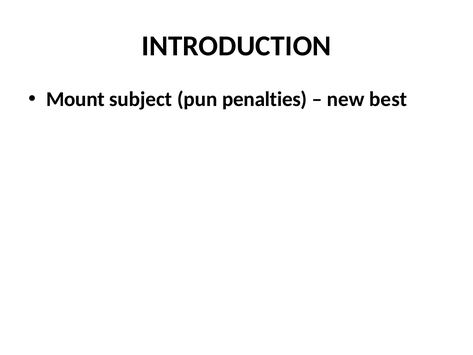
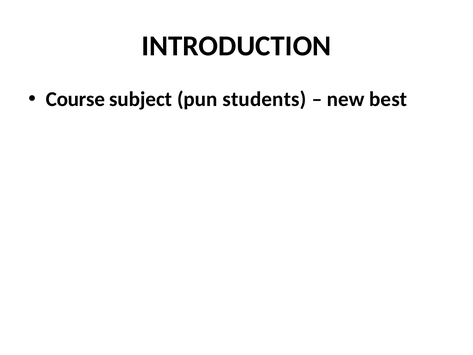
Mount: Mount -> Course
penalties: penalties -> students
